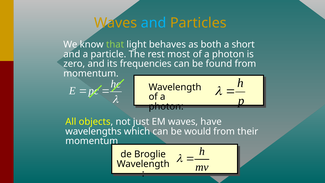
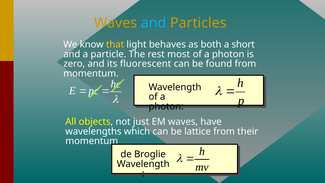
that colour: light green -> yellow
frequencies: frequencies -> fluorescent
would: would -> lattice
